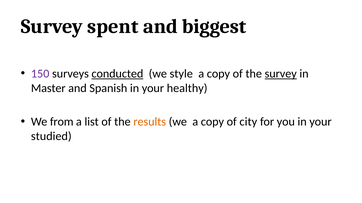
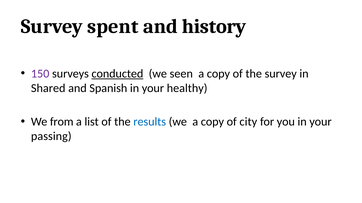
biggest: biggest -> history
style: style -> seen
survey at (281, 74) underline: present -> none
Master: Master -> Shared
results colour: orange -> blue
studied: studied -> passing
